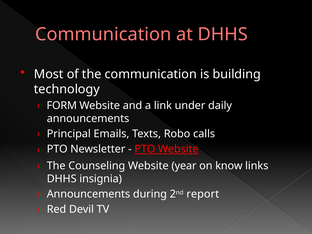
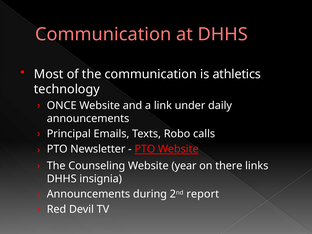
building: building -> athletics
FORM: FORM -> ONCE
know: know -> there
